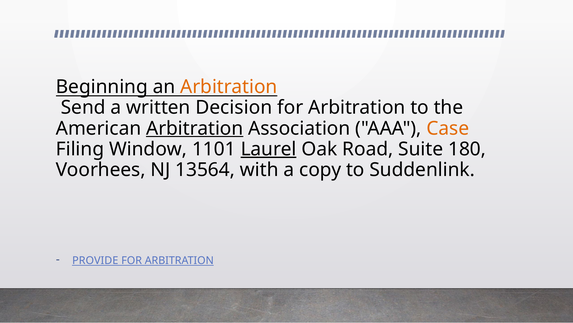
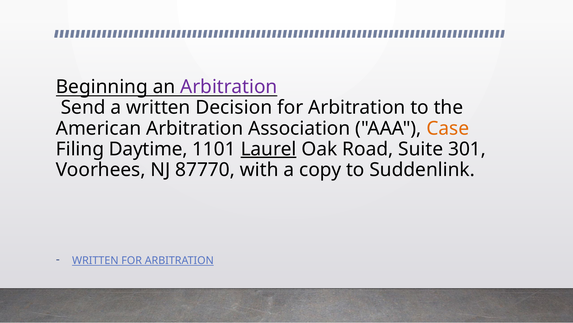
Arbitration at (229, 87) colour: orange -> purple
Arbitration at (195, 128) underline: present -> none
Window: Window -> Daytime
180: 180 -> 301
13564: 13564 -> 87770
PROVIDE at (95, 260): PROVIDE -> WRITTEN
